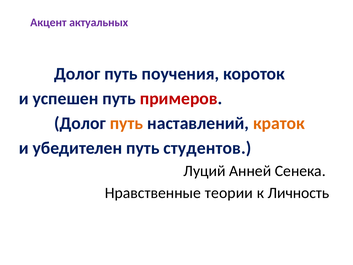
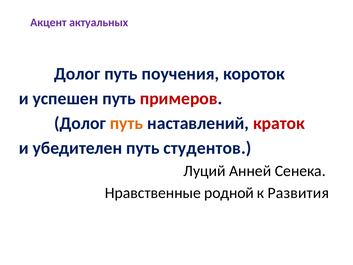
краток colour: orange -> red
теории: теории -> родной
Личность: Личность -> Развития
